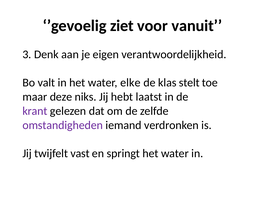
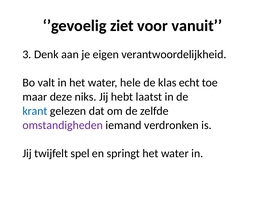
elke: elke -> hele
stelt: stelt -> echt
krant colour: purple -> blue
vast: vast -> spel
